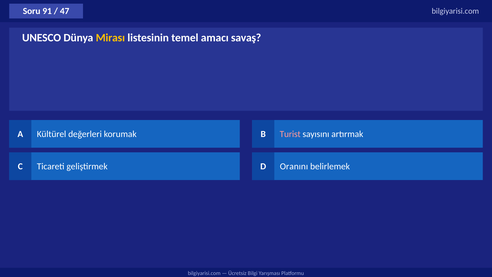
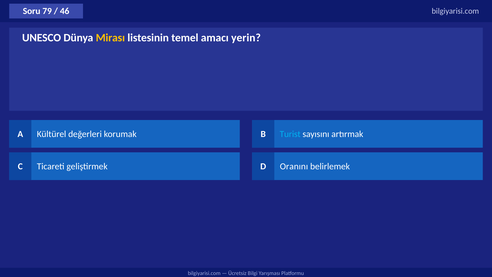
91: 91 -> 79
47: 47 -> 46
savaş: savaş -> yerin
Turist colour: pink -> light blue
